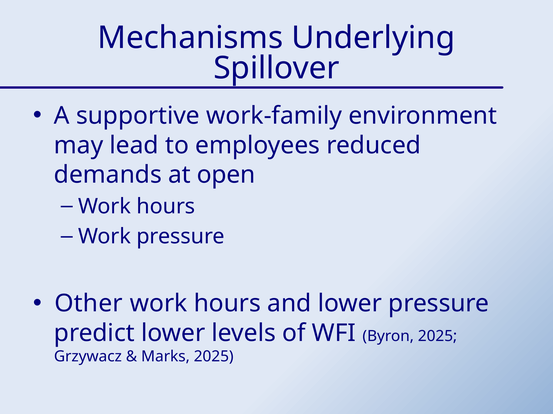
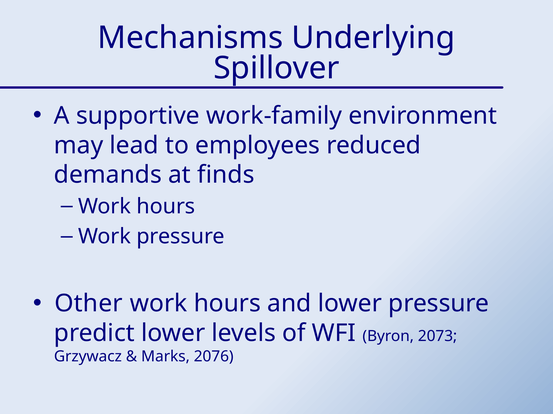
open: open -> finds
Byron 2025: 2025 -> 2073
Marks 2025: 2025 -> 2076
